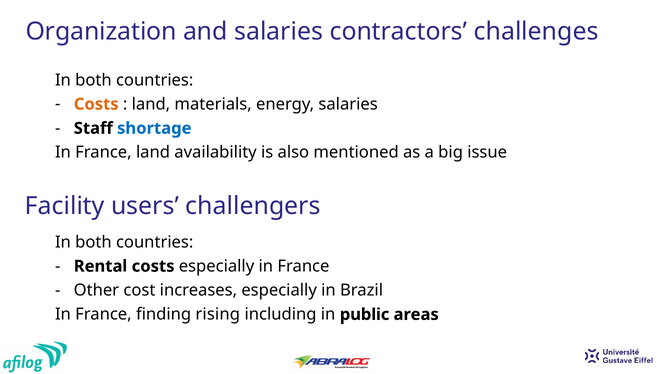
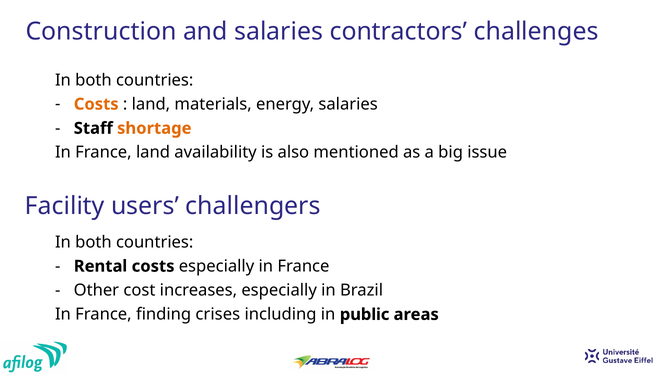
Organization: Organization -> Construction
shortage colour: blue -> orange
rising: rising -> crises
